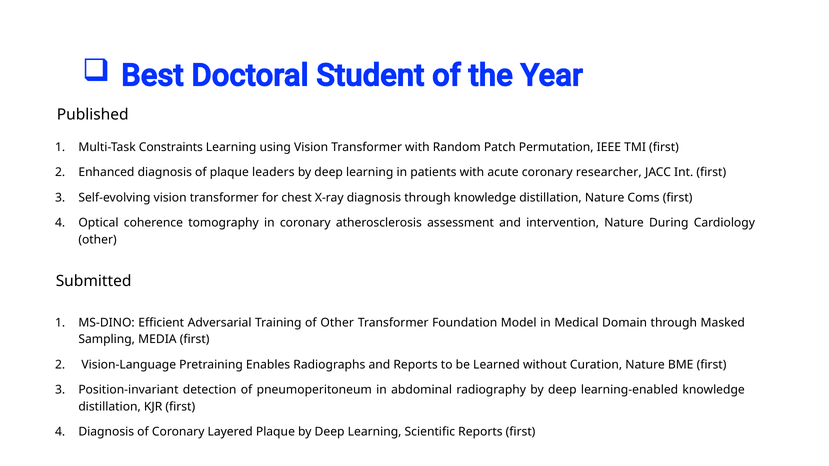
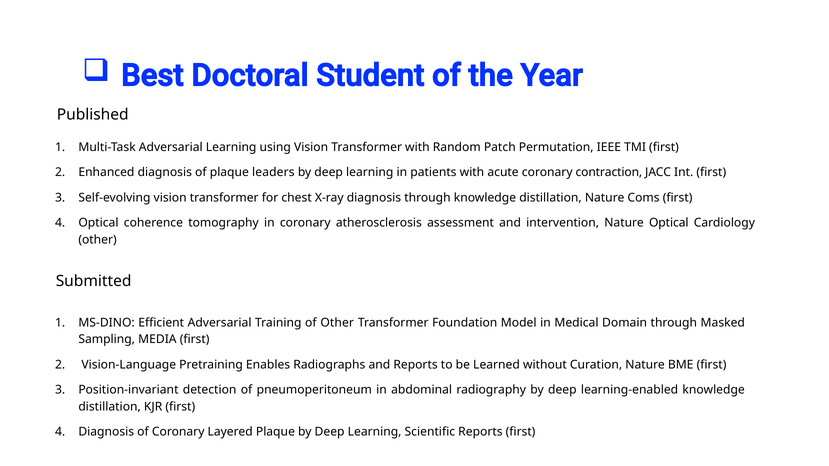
Multi-Task Constraints: Constraints -> Adversarial
researcher: researcher -> contraction
Nature During: During -> Optical
